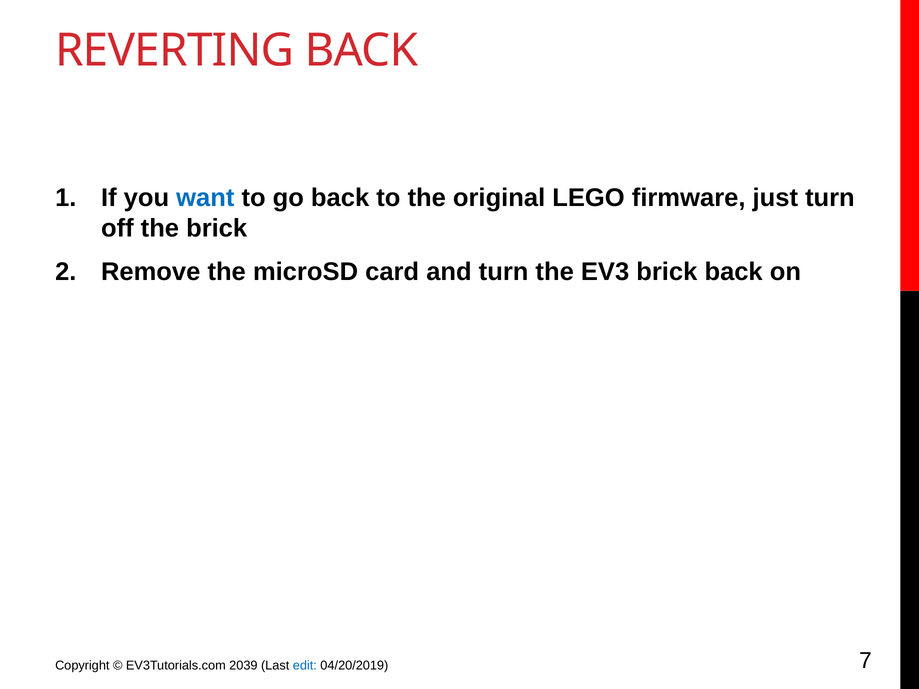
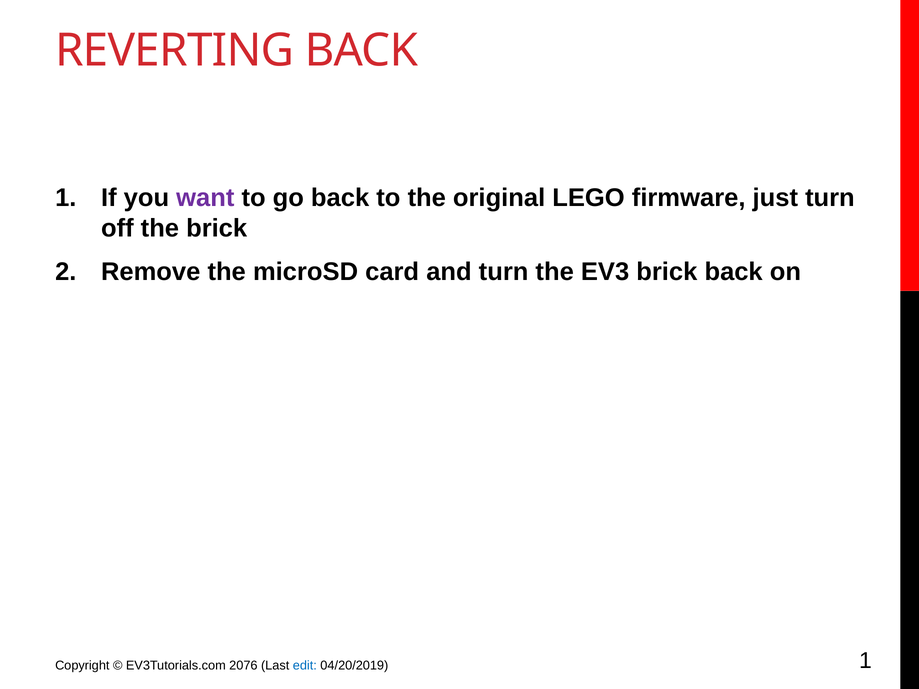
want colour: blue -> purple
2039: 2039 -> 2076
04/20/2019 7: 7 -> 1
